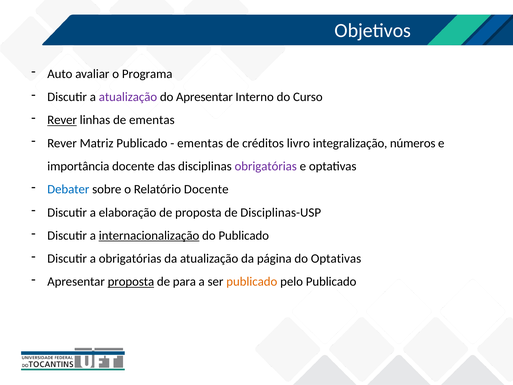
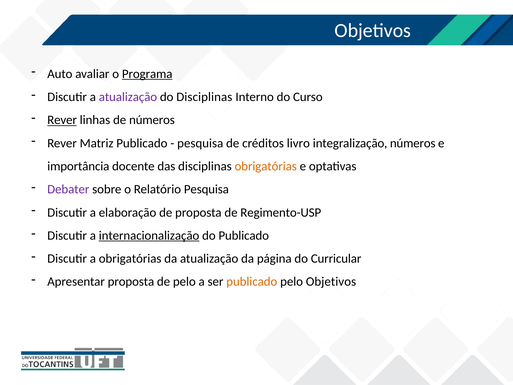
Programa underline: none -> present
do Apresentar: Apresentar -> Disciplinas
de ementas: ementas -> números
ementas at (200, 143): ementas -> pesquisa
obrigatórias at (266, 166) colour: purple -> orange
Debater colour: blue -> purple
Relatório Docente: Docente -> Pesquisa
Disciplinas-USP: Disciplinas-USP -> Regimento-USP
do Optativas: Optativas -> Curricular
proposta at (131, 282) underline: present -> none
de para: para -> pelo
pelo Publicado: Publicado -> Objetivos
